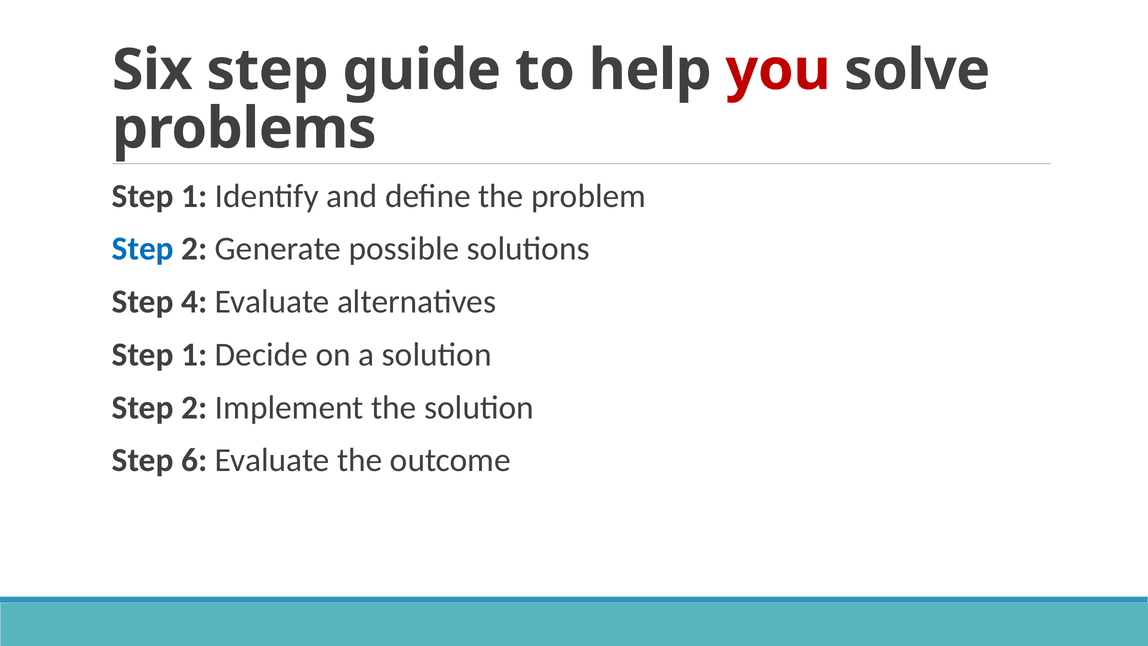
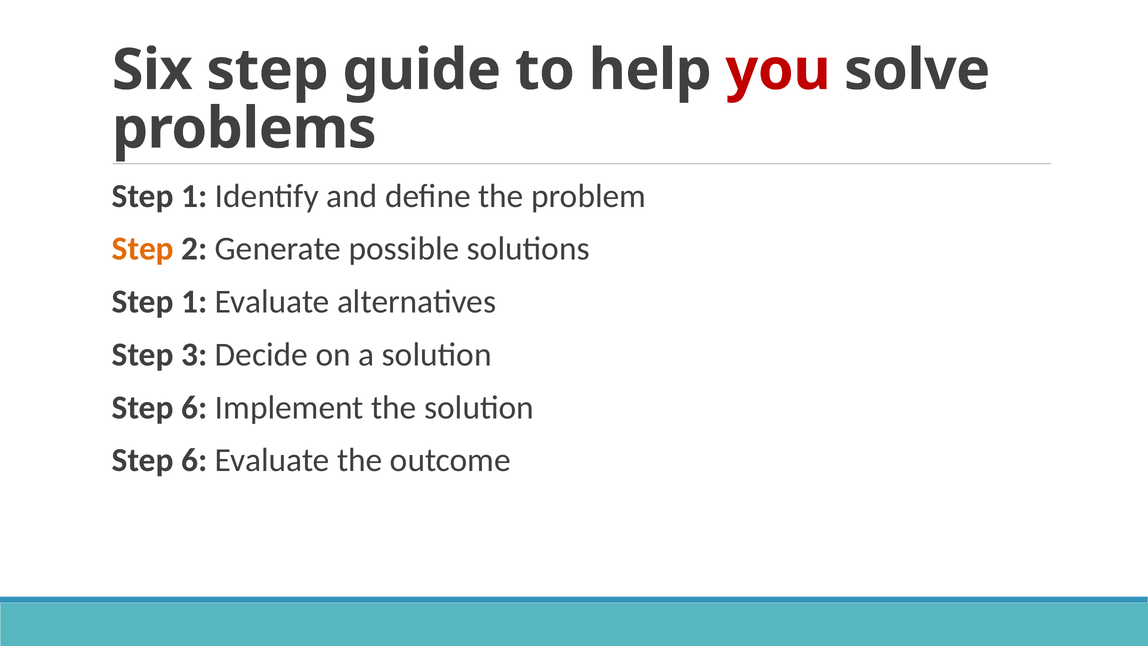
Step at (143, 249) colour: blue -> orange
4 at (194, 302): 4 -> 1
1 at (194, 354): 1 -> 3
2 at (194, 407): 2 -> 6
